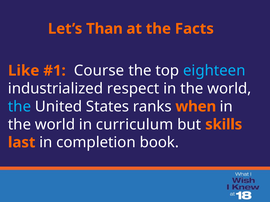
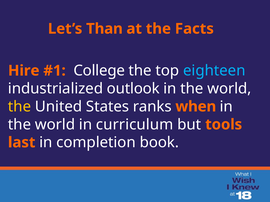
Like: Like -> Hire
Course: Course -> College
respect: respect -> outlook
the at (20, 107) colour: light blue -> yellow
skills: skills -> tools
